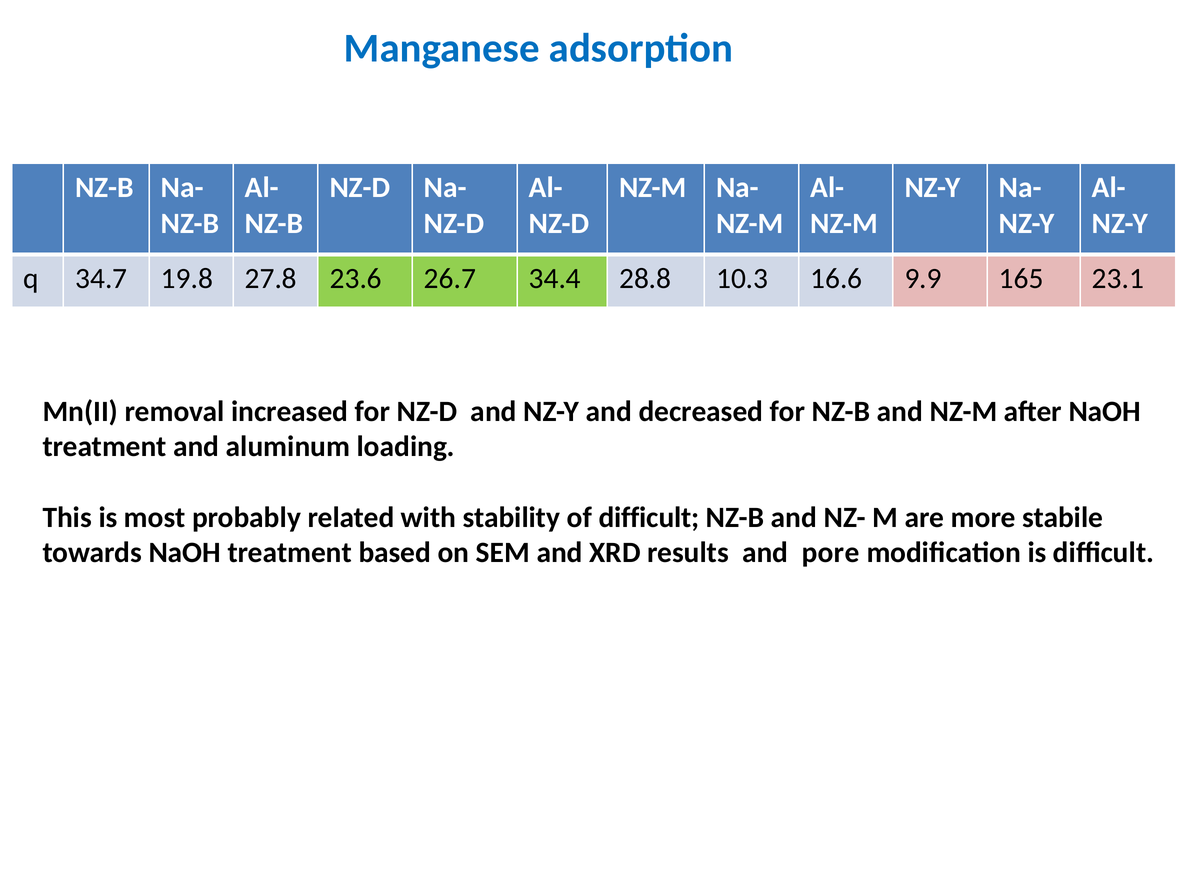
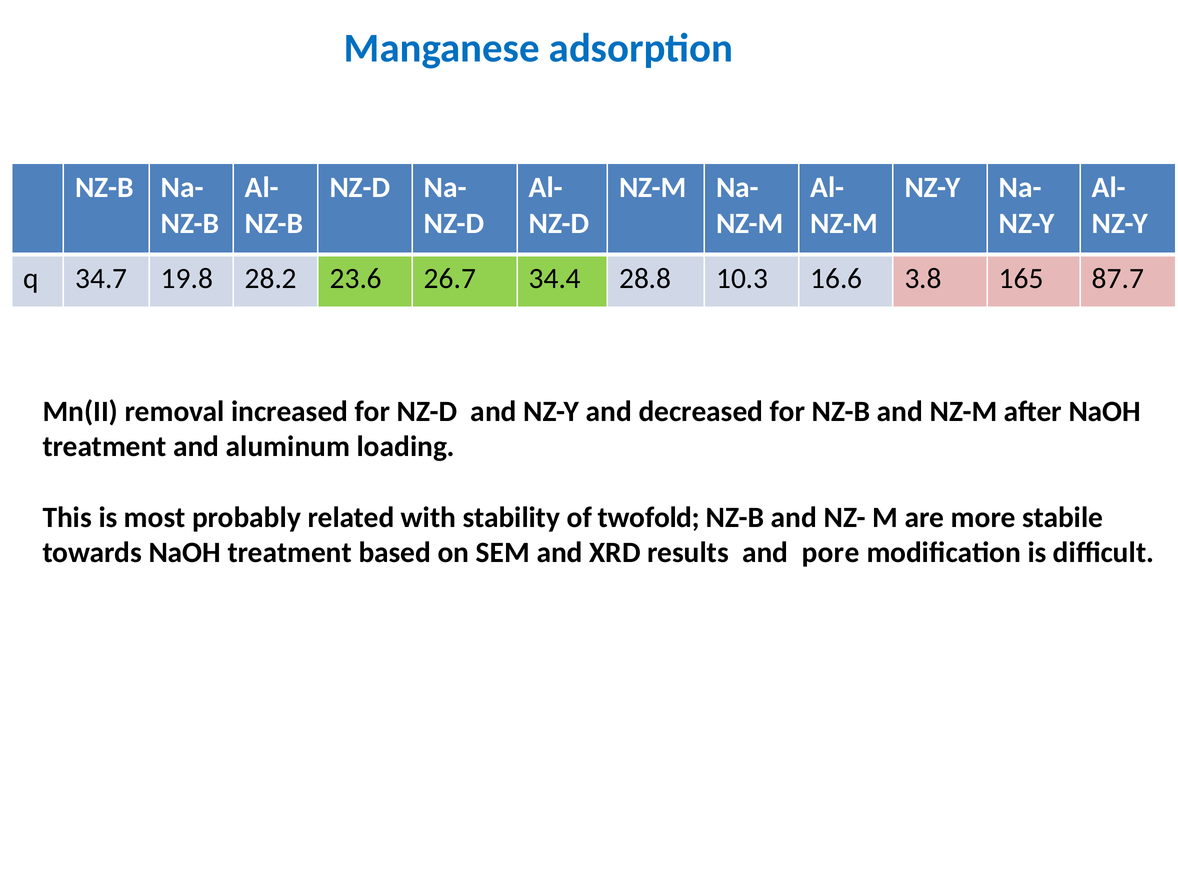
27.8: 27.8 -> 28.2
9.9: 9.9 -> 3.8
23.1: 23.1 -> 87.7
of difficult: difficult -> twofold
